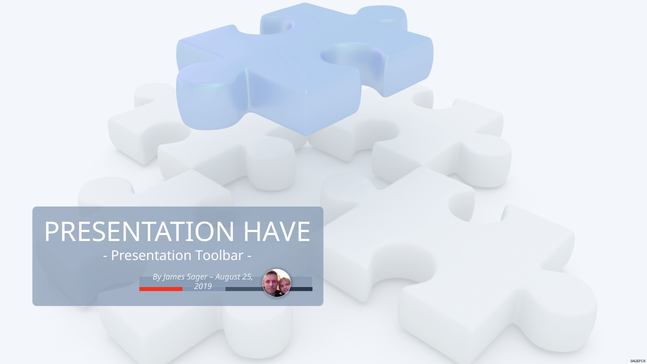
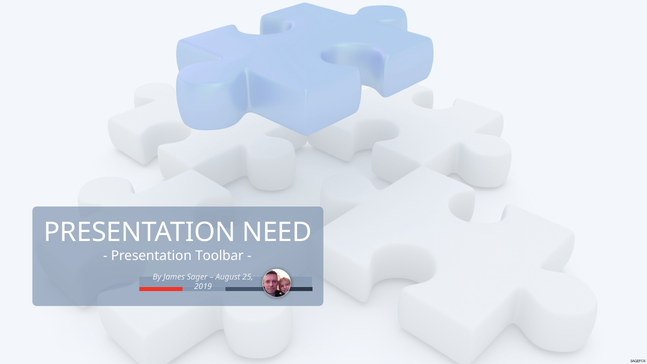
HAVE: HAVE -> NEED
